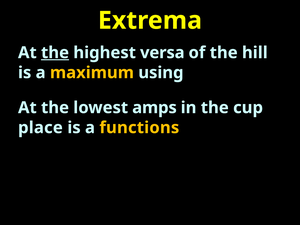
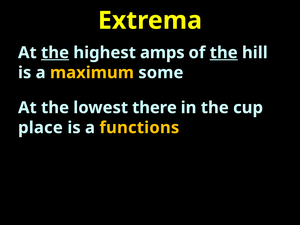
versa: versa -> amps
the at (224, 53) underline: none -> present
using: using -> some
amps: amps -> there
